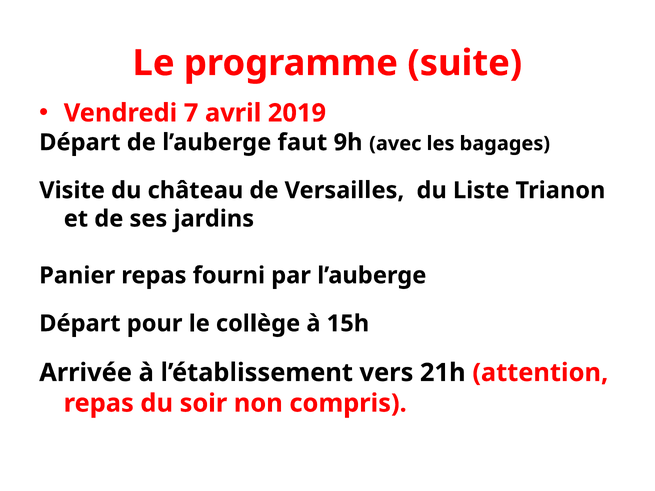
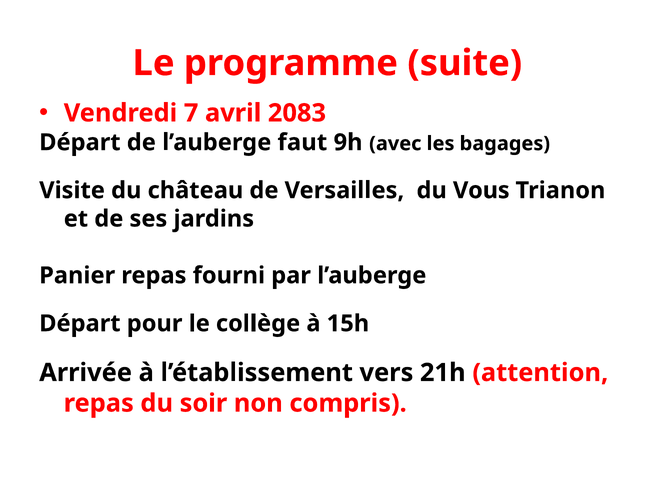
2019: 2019 -> 2083
Liste: Liste -> Vous
